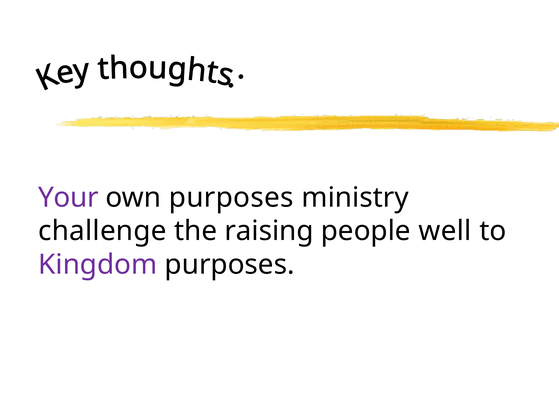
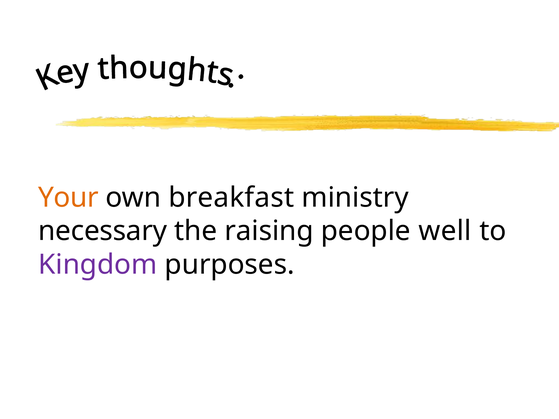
Your colour: purple -> orange
own purposes: purposes -> breakfast
challenge: challenge -> necessary
